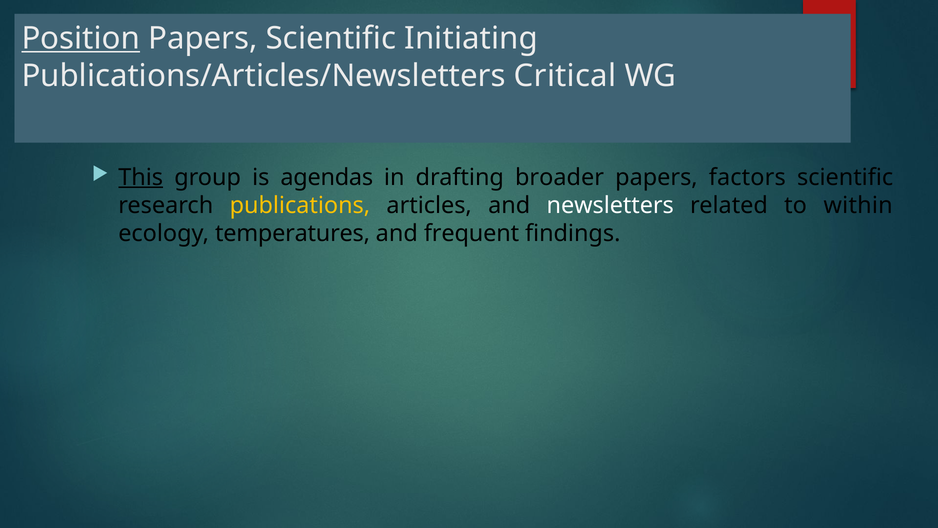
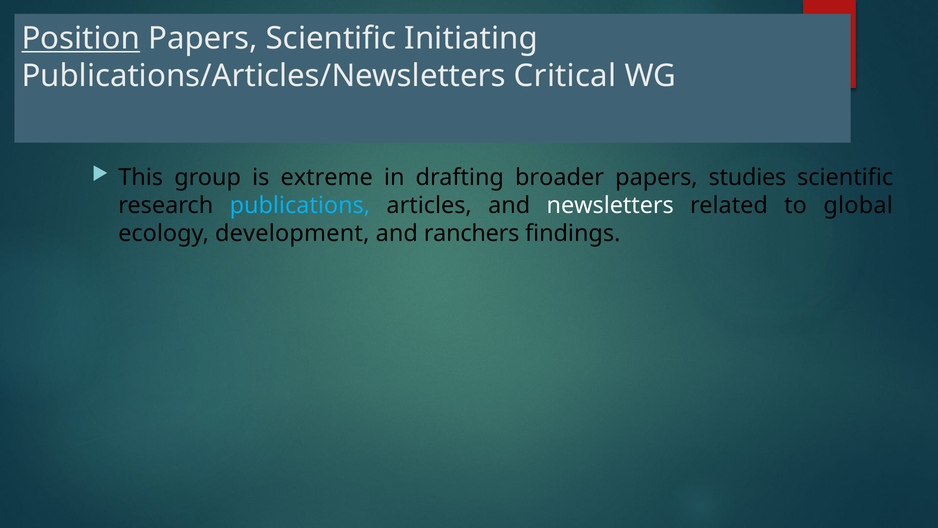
This underline: present -> none
agendas: agendas -> extreme
factors: factors -> studies
publications colour: yellow -> light blue
within: within -> global
temperatures: temperatures -> development
frequent: frequent -> ranchers
